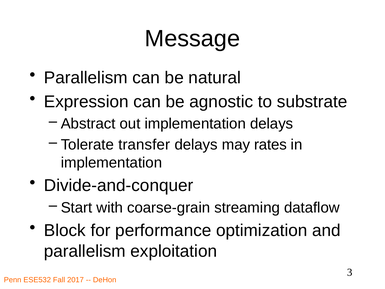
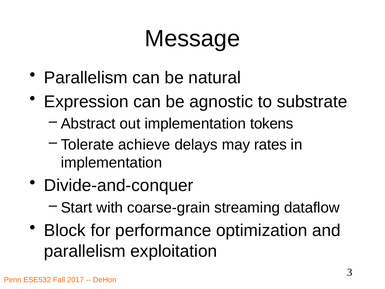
implementation delays: delays -> tokens
transfer: transfer -> achieve
